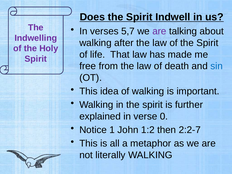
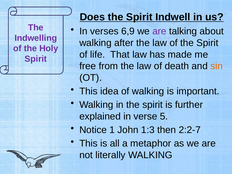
5,7: 5,7 -> 6,9
sin colour: blue -> orange
0: 0 -> 5
1:2: 1:2 -> 1:3
